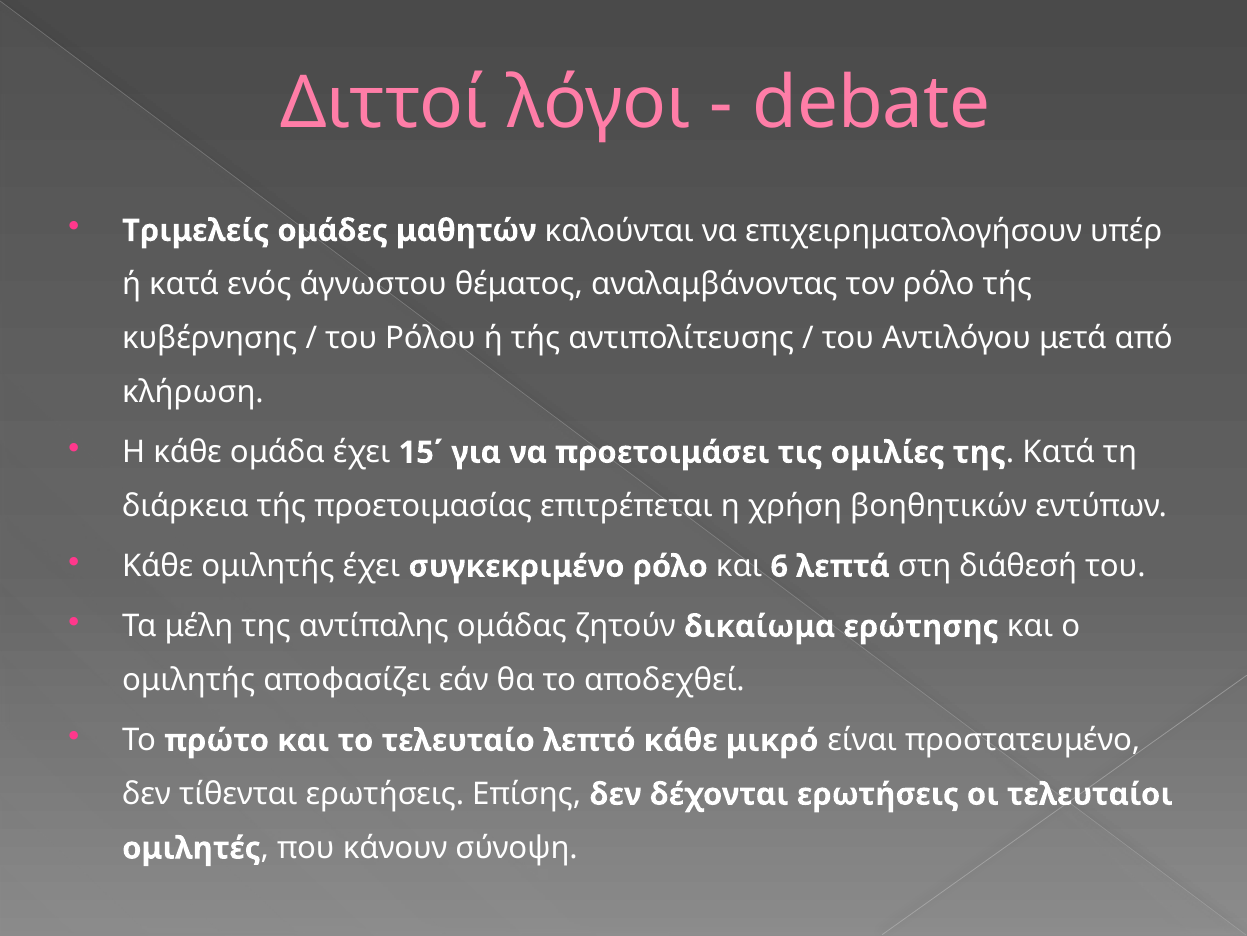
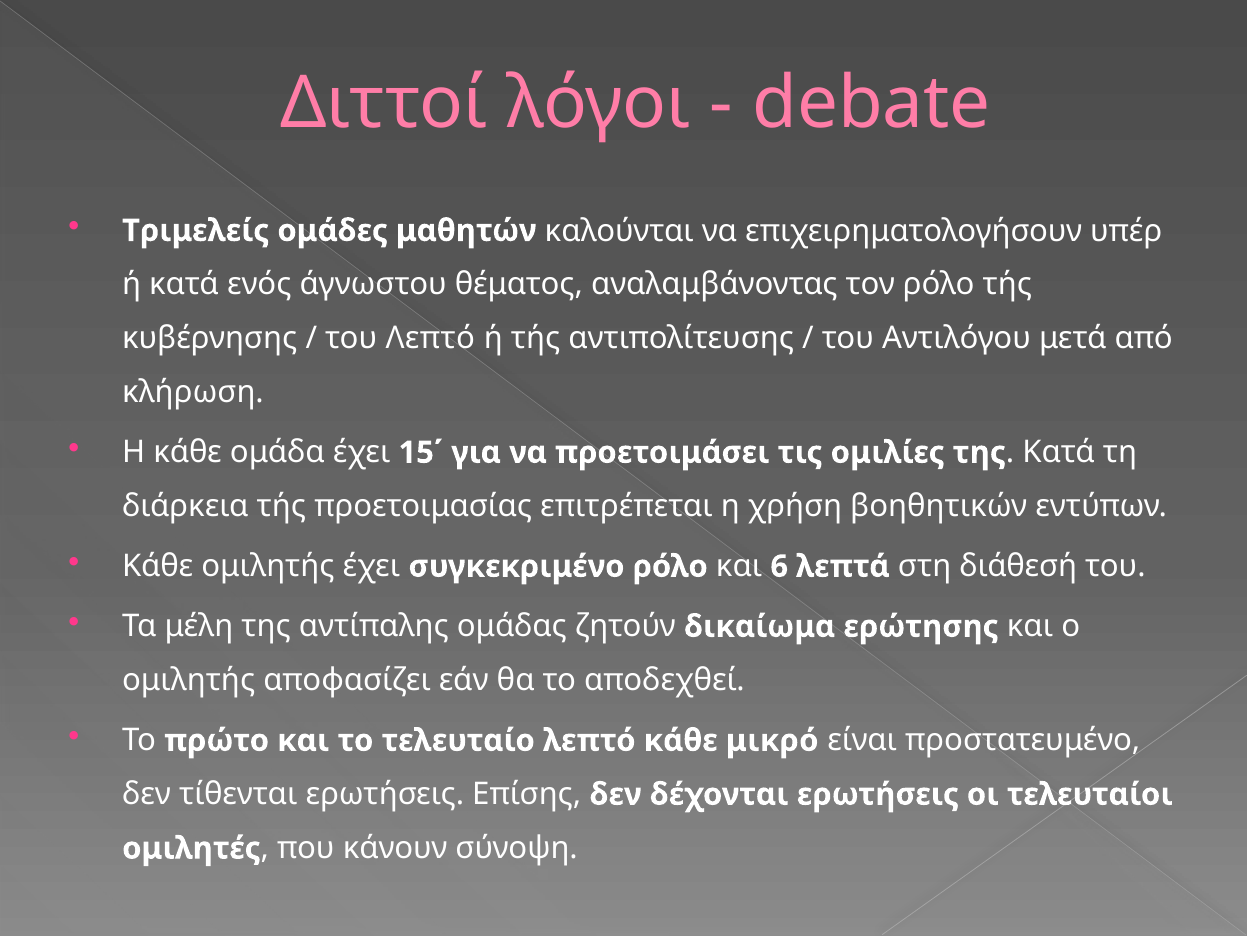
του Ρόλου: Ρόλου -> Λεπτό
